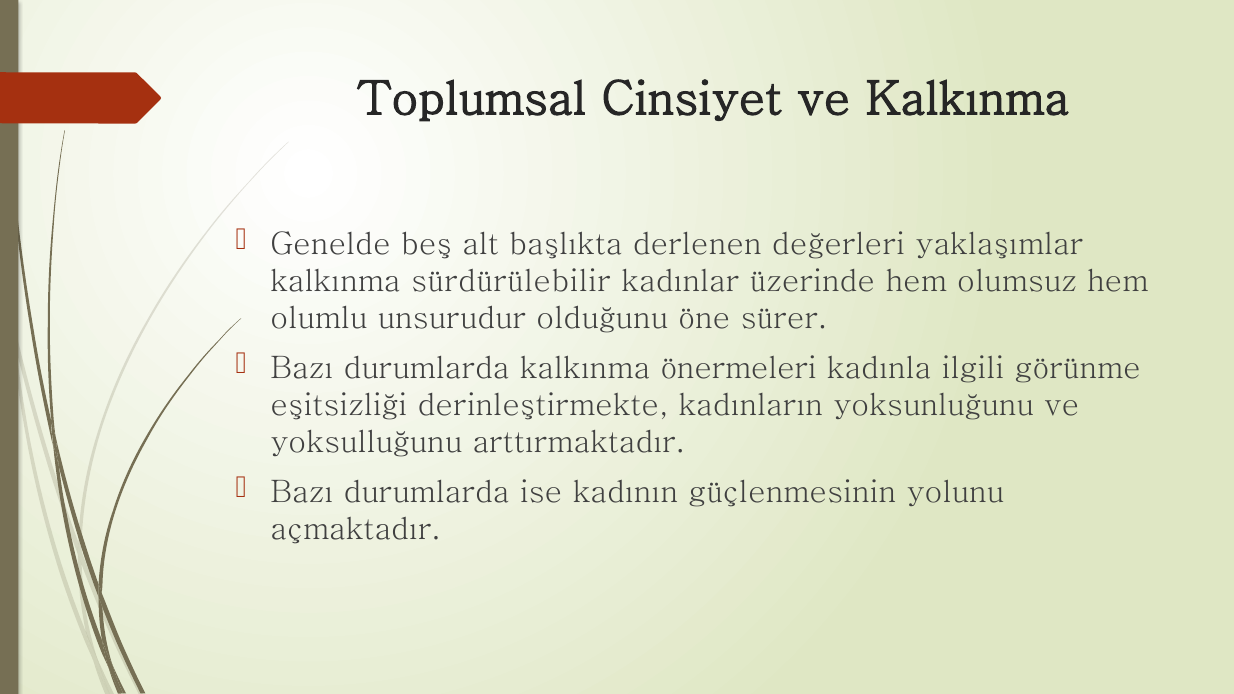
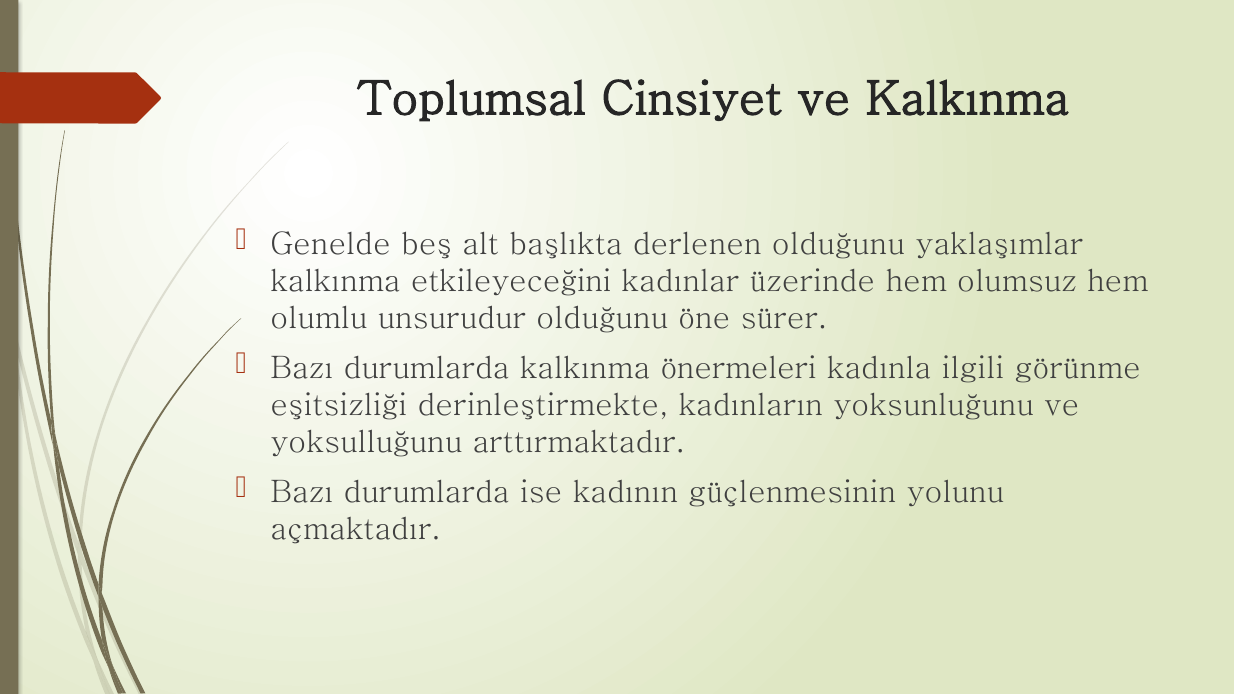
derlenen değerleri: değerleri -> olduğunu
sürdürülebilir: sürdürülebilir -> etkileyeceğini
